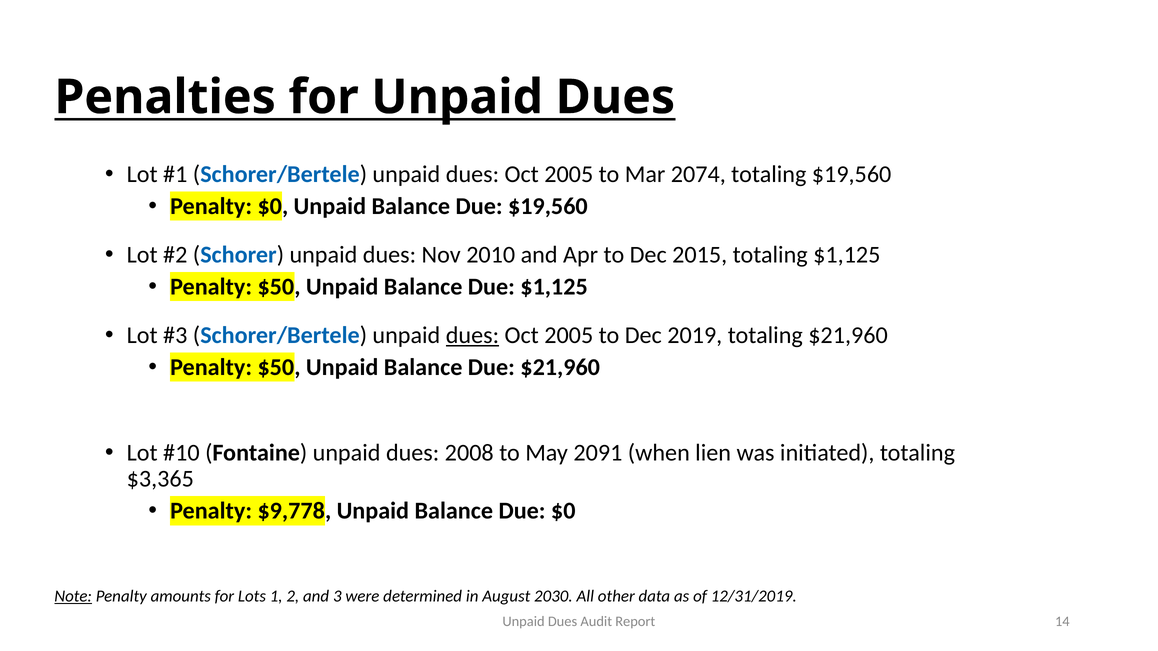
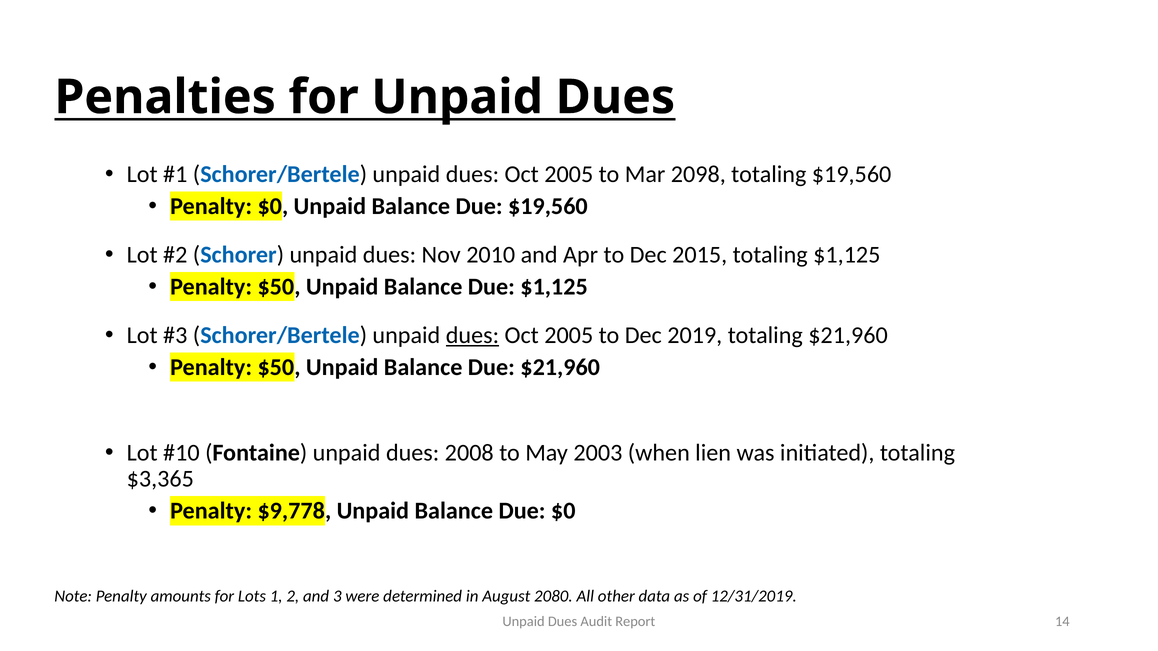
2074: 2074 -> 2098
2091: 2091 -> 2003
Note underline: present -> none
2030: 2030 -> 2080
